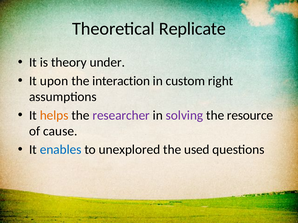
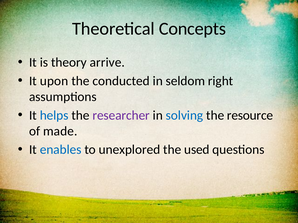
Replicate: Replicate -> Concepts
under: under -> arrive
interaction: interaction -> conducted
custom: custom -> seldom
helps colour: orange -> blue
solving colour: purple -> blue
cause: cause -> made
